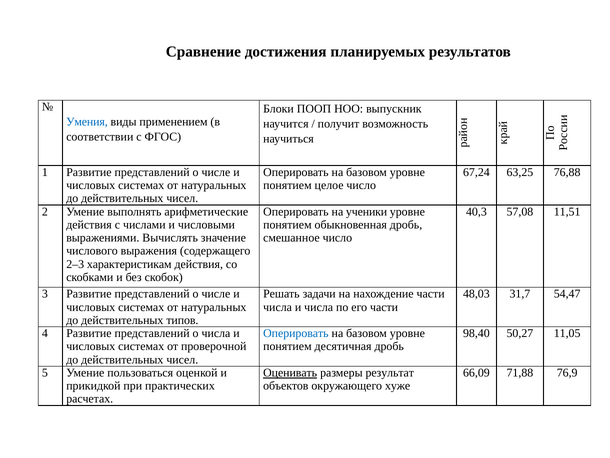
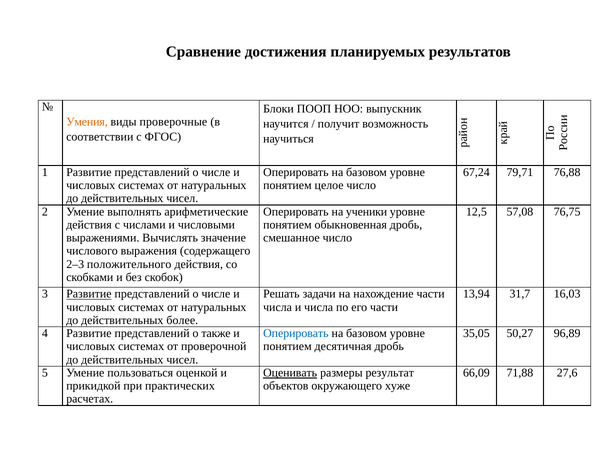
Умения colour: blue -> orange
применением: применением -> проверочные
63,25: 63,25 -> 79,71
40,3: 40,3 -> 12,5
11,51: 11,51 -> 76,75
характеристикам: характеристикам -> положительного
Развитие at (89, 294) underline: none -> present
48,03: 48,03 -> 13,94
54,47: 54,47 -> 16,03
типов: типов -> более
о числа: числа -> также
98,40: 98,40 -> 35,05
11,05: 11,05 -> 96,89
76,9: 76,9 -> 27,6
